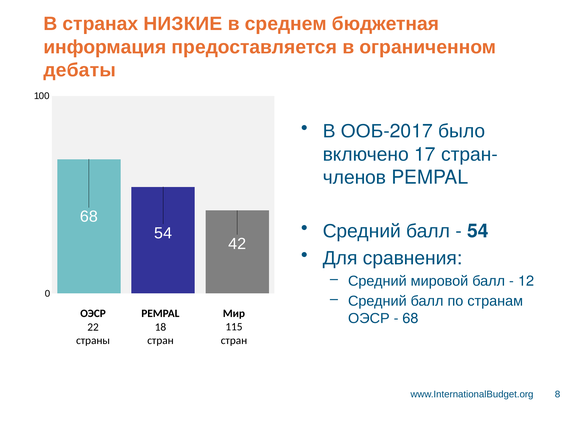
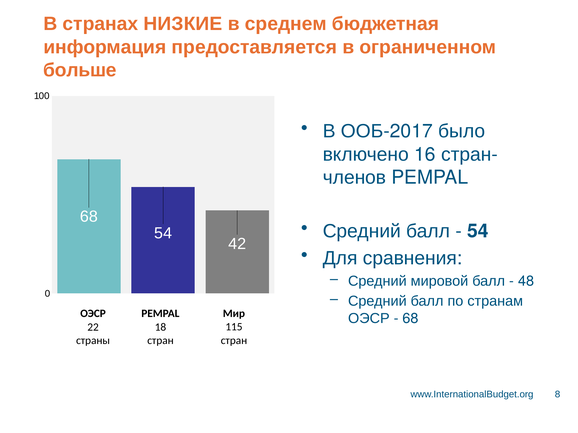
дебаты: дебаты -> больше
17: 17 -> 16
12: 12 -> 48
